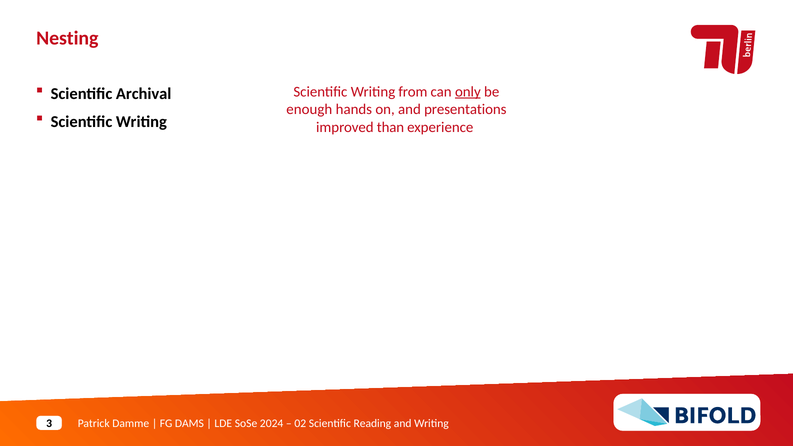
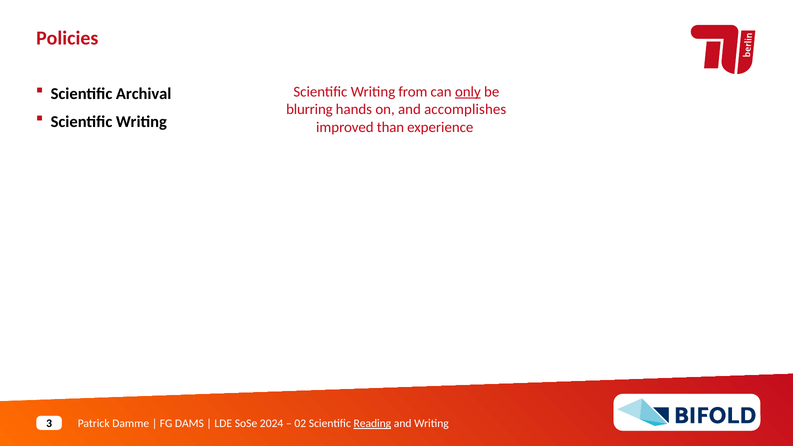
Nesting: Nesting -> Policies
enough: enough -> blurring
presentations: presentations -> accomplishes
Reading underline: none -> present
